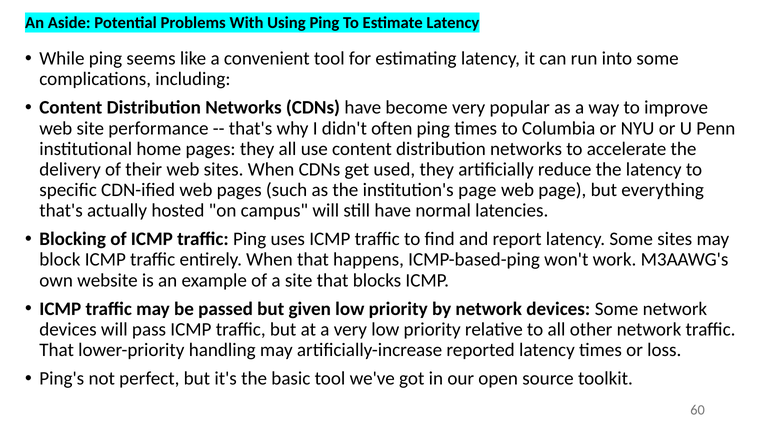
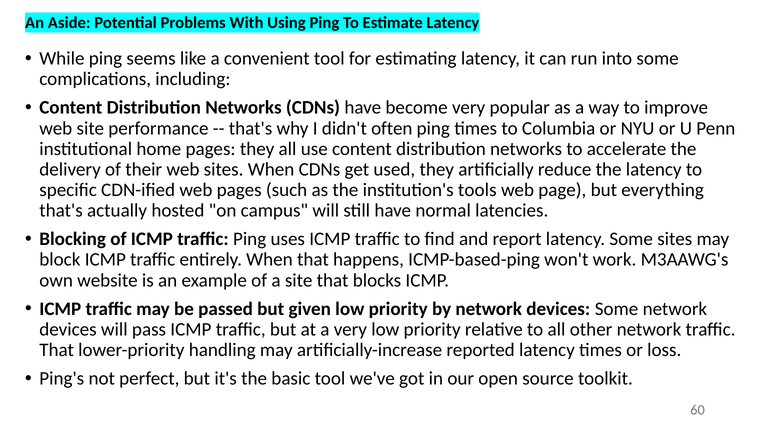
institution's page: page -> tools
